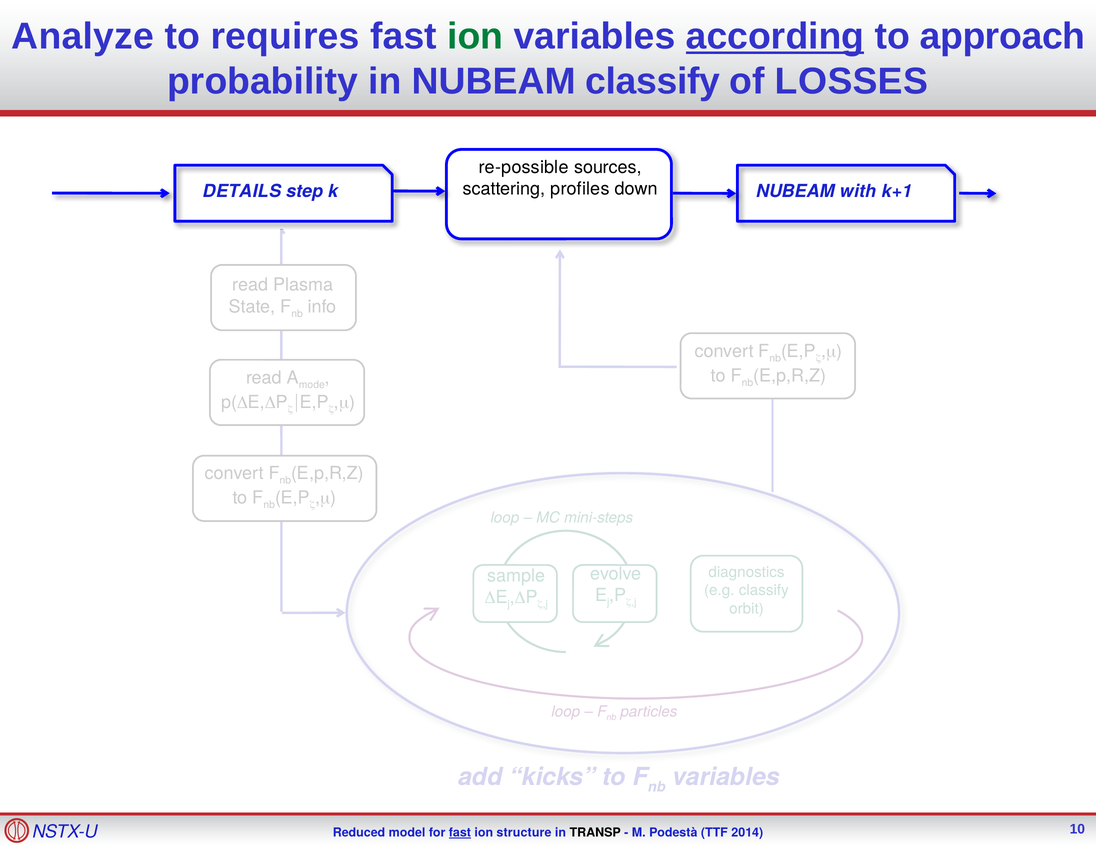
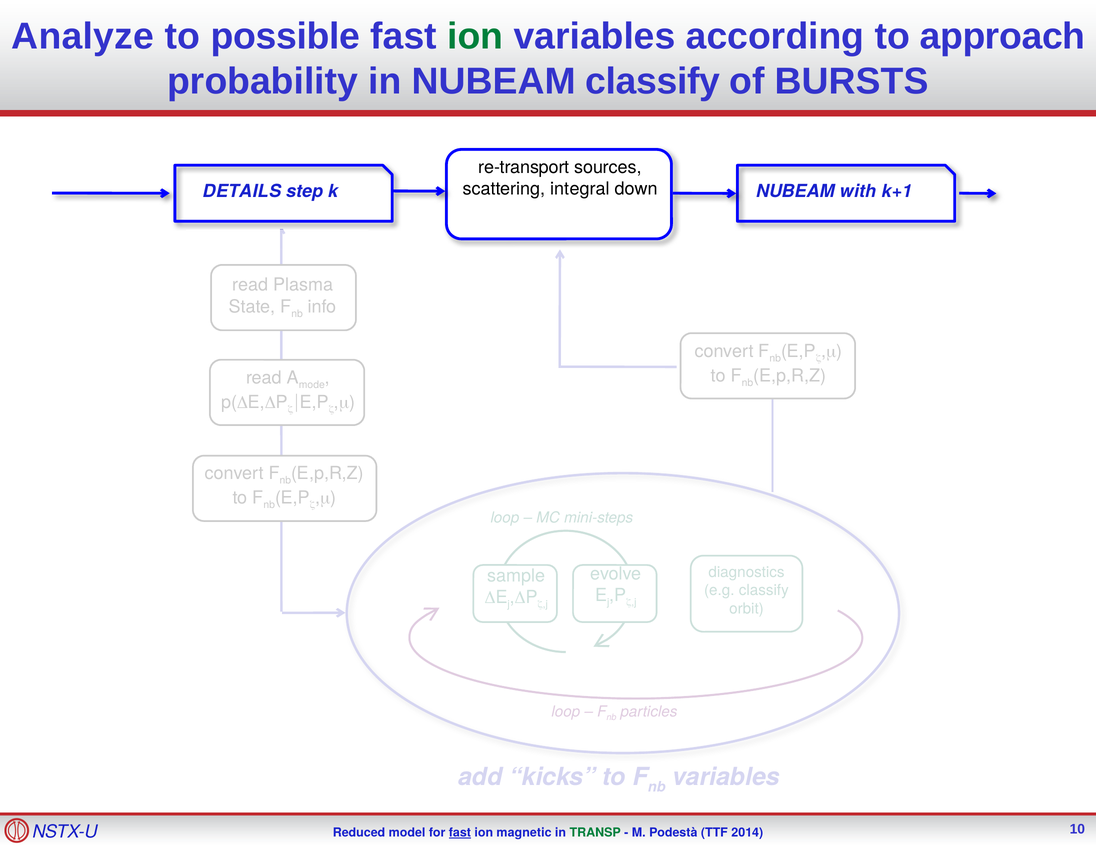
requires: requires -> possible
according underline: present -> none
LOSSES: LOSSES -> BURSTS
re-possible: re-possible -> re-transport
profiles: profiles -> integral
structure: structure -> magnetic
TRANSP colour: black -> green
